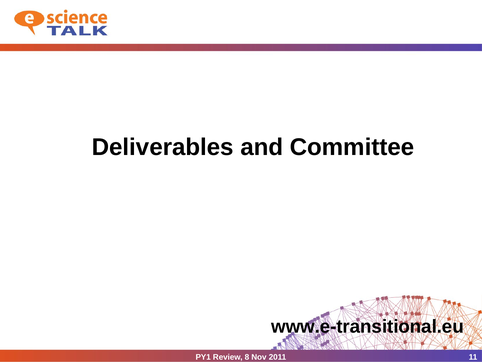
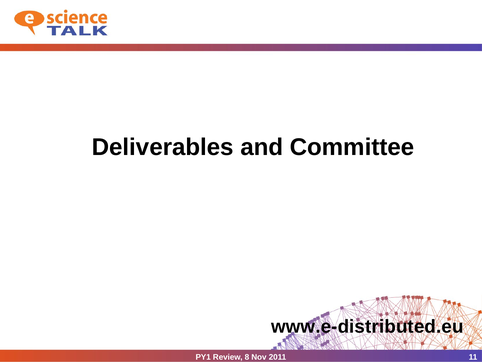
www.e-transitional.eu: www.e-transitional.eu -> www.e-distributed.eu
